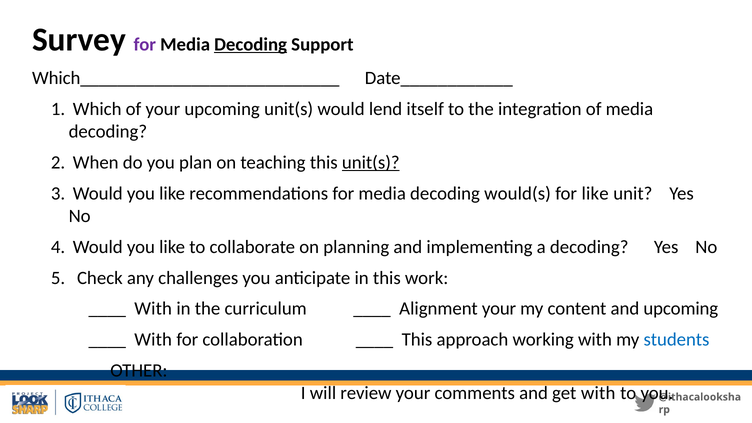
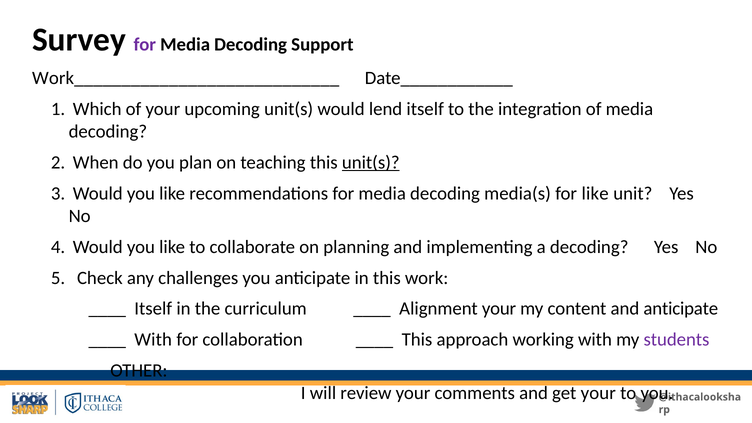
Decoding at (251, 44) underline: present -> none
Which____________________________: Which____________________________ -> Work____________________________
would(s: would(s -> media(s
With at (153, 309): With -> Itself
and upcoming: upcoming -> anticipate
students colour: blue -> purple
get with: with -> your
